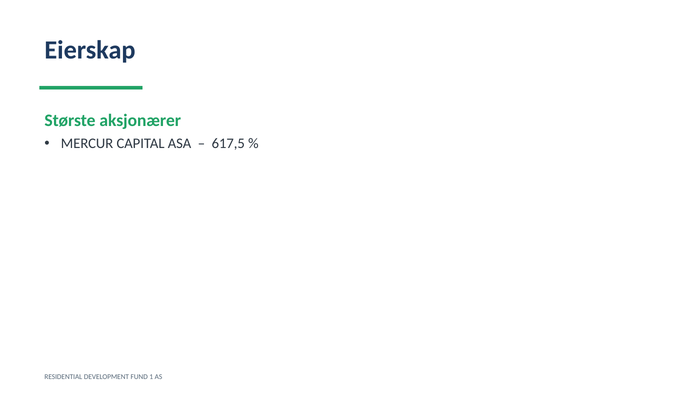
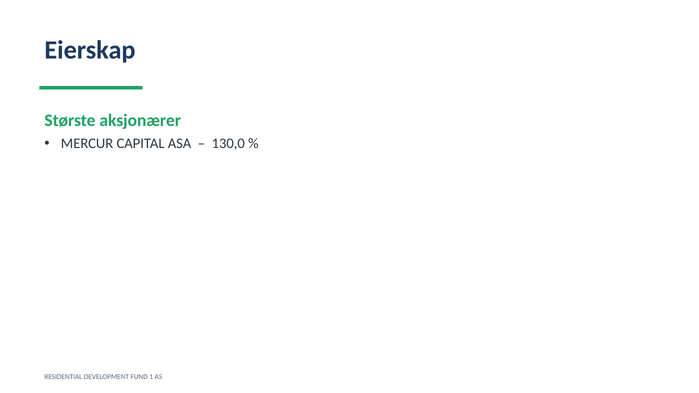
617,5: 617,5 -> 130,0
